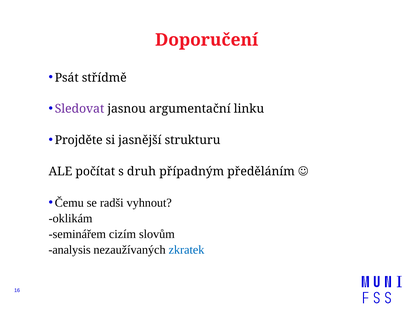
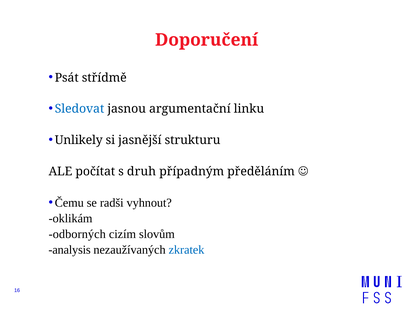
Sledovat colour: purple -> blue
Projděte: Projděte -> Unlikely
seminářem: seminářem -> odborných
